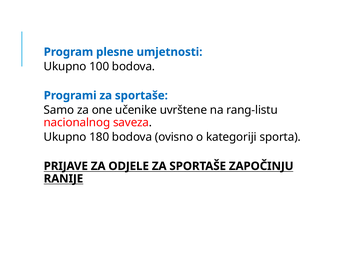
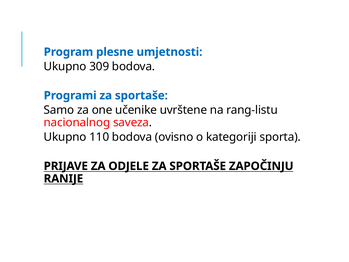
100: 100 -> 309
180: 180 -> 110
